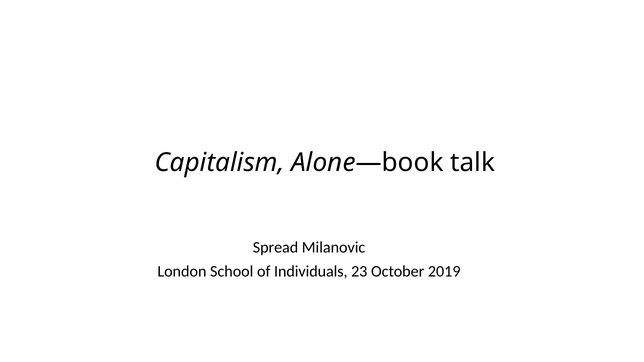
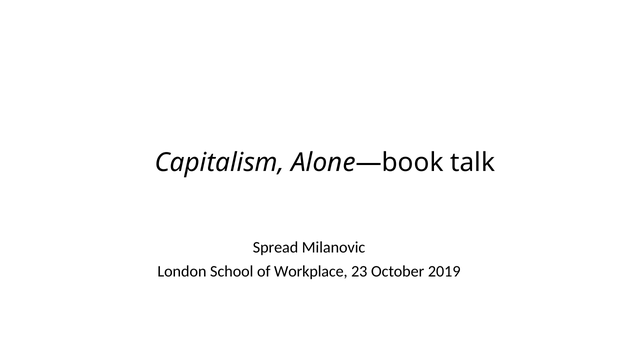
Individuals: Individuals -> Workplace
